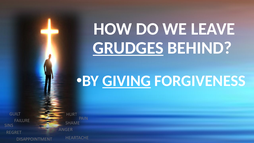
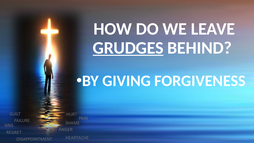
GIVING underline: present -> none
